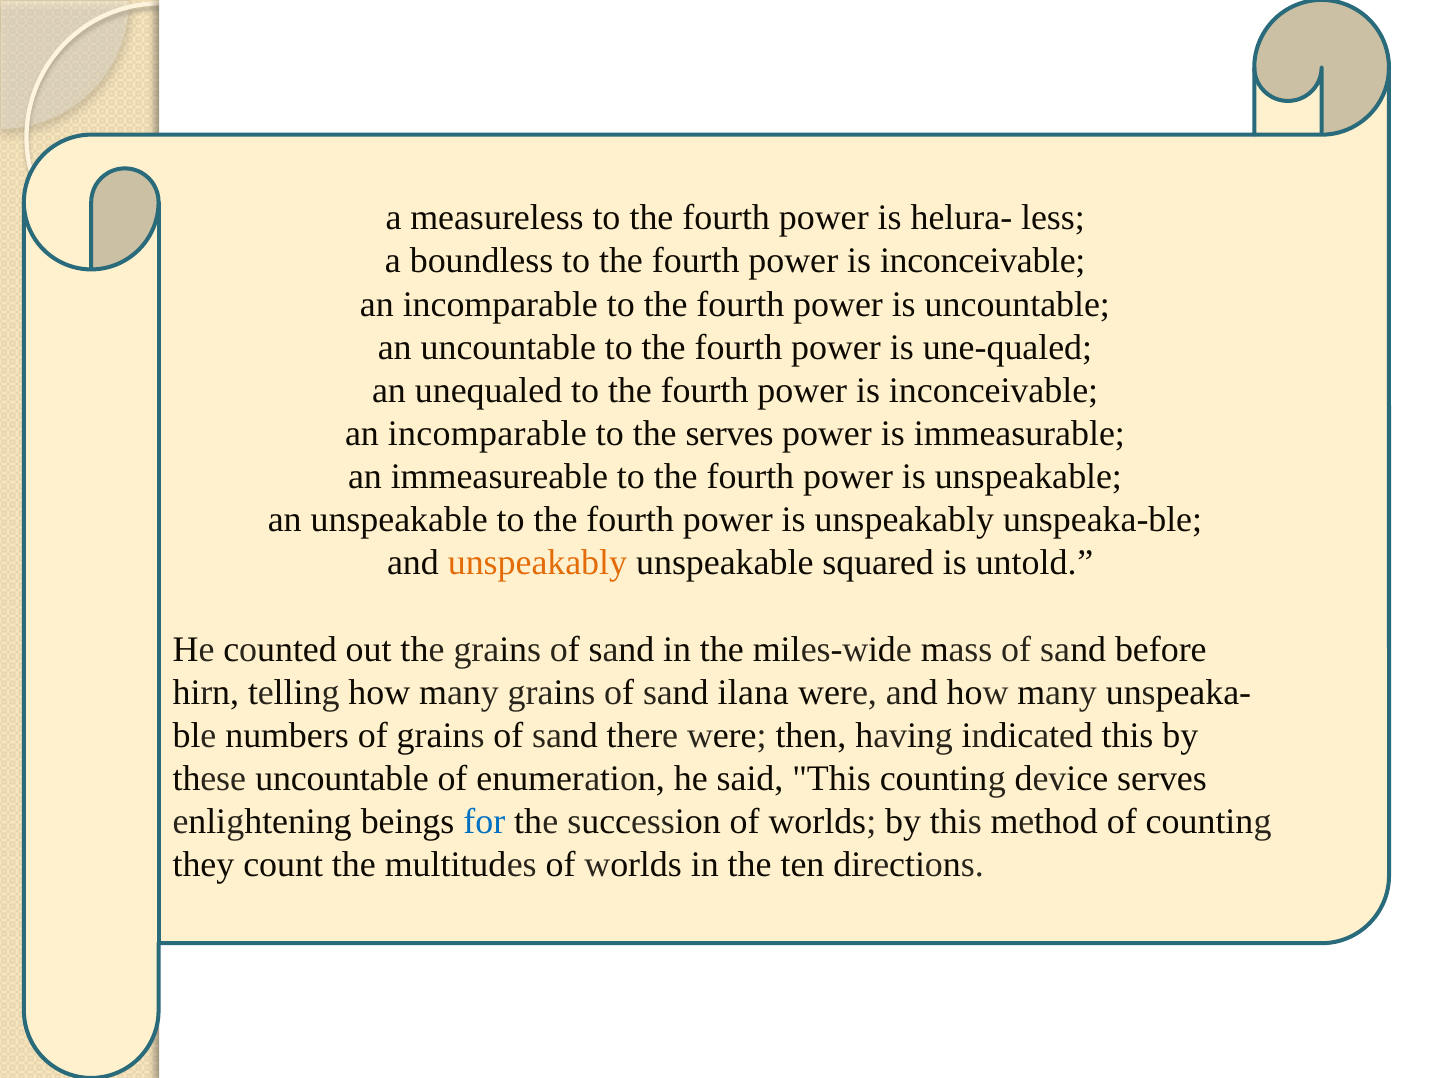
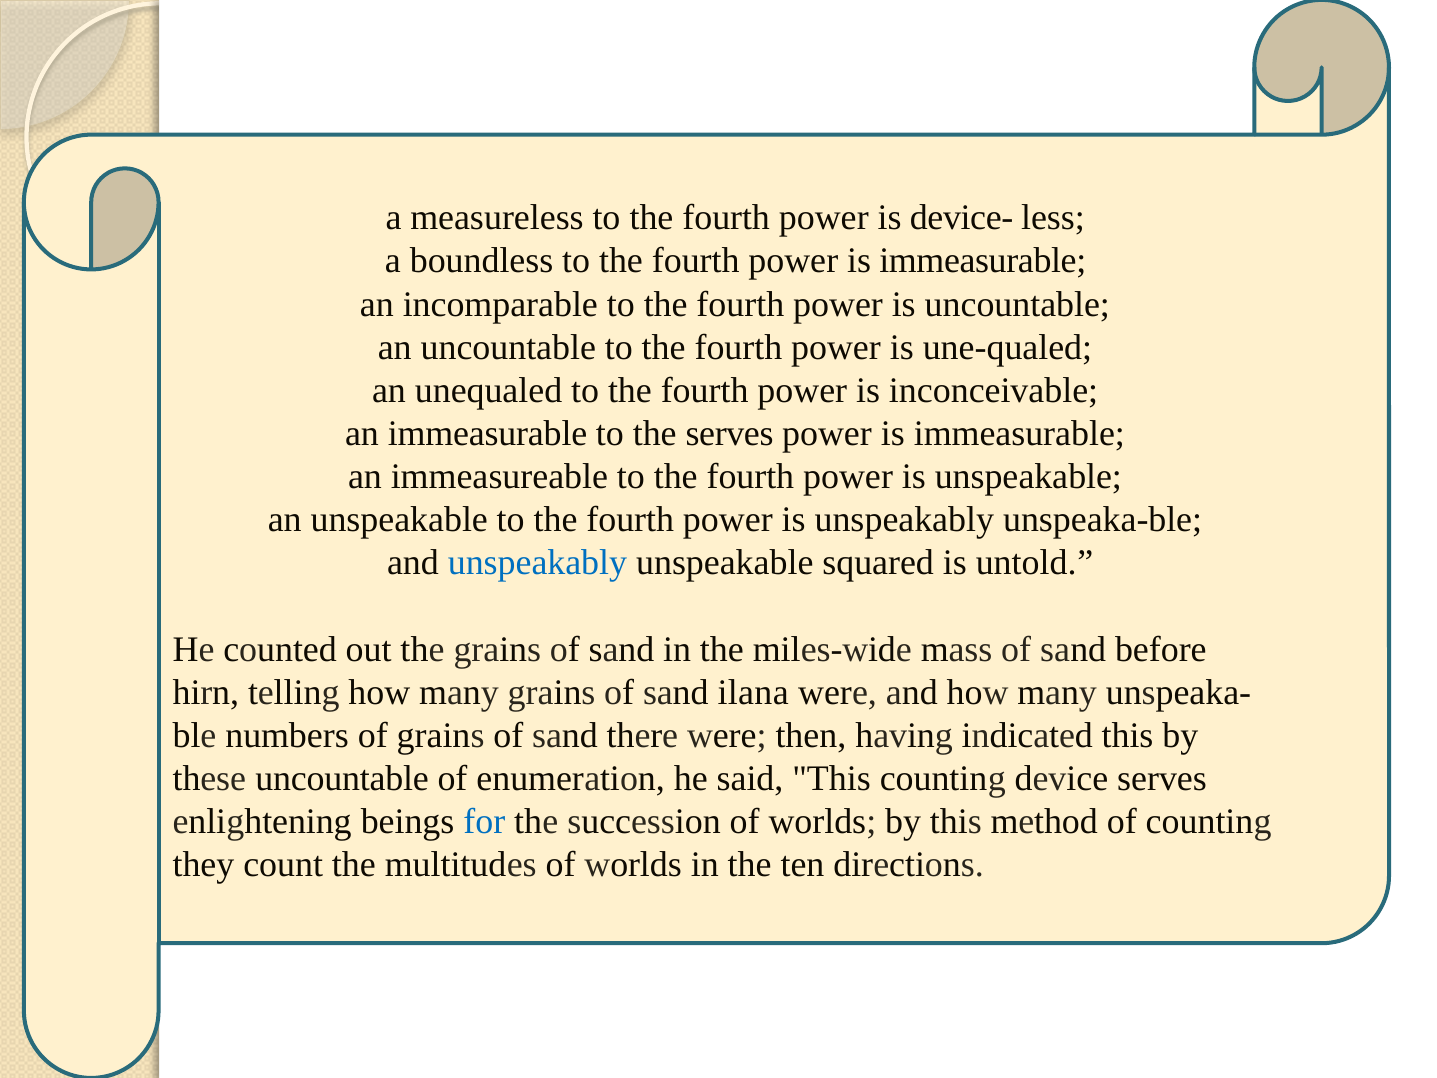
helura-: helura- -> device-
inconceivable at (983, 261): inconceivable -> immeasurable
incomparable at (487, 434): incomparable -> immeasurable
unspeakably at (537, 563) colour: orange -> blue
